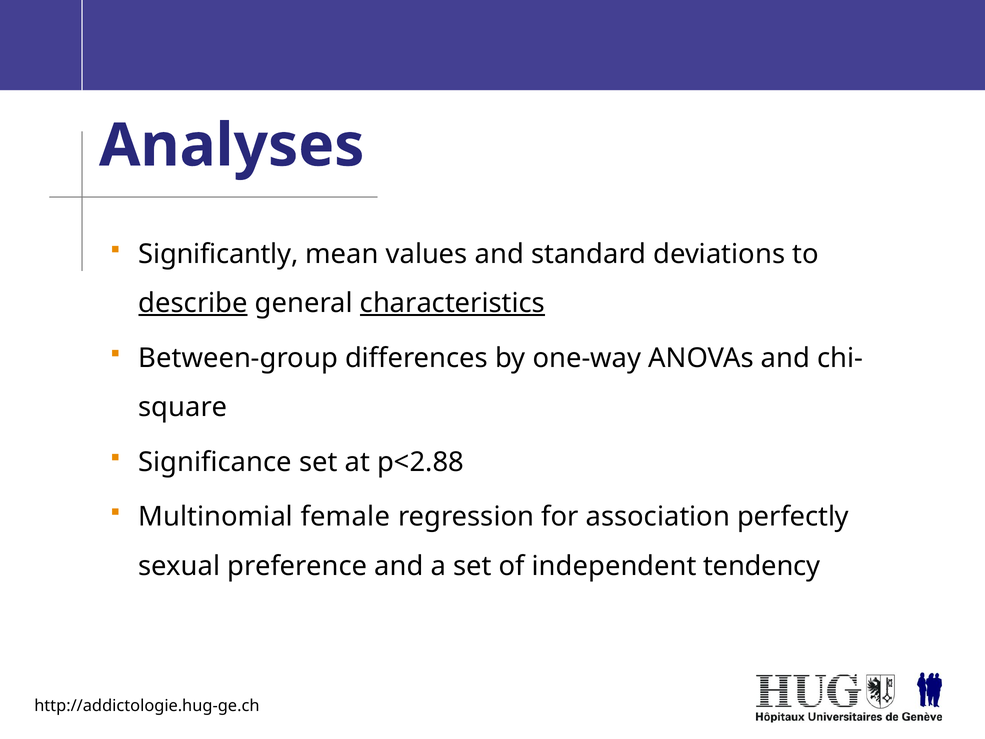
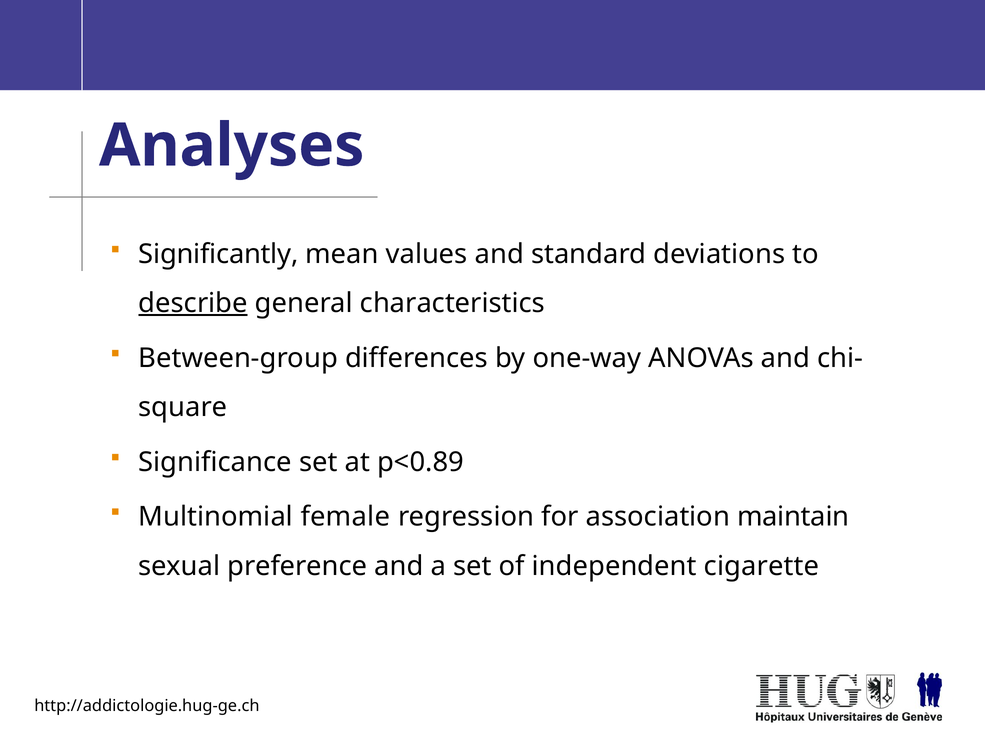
characteristics underline: present -> none
p<2.88: p<2.88 -> p<0.89
perfectly: perfectly -> maintain
tendency: tendency -> cigarette
